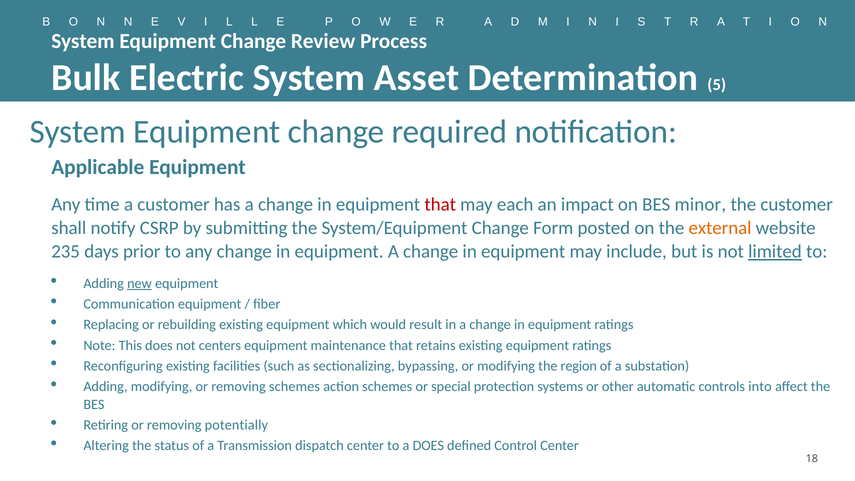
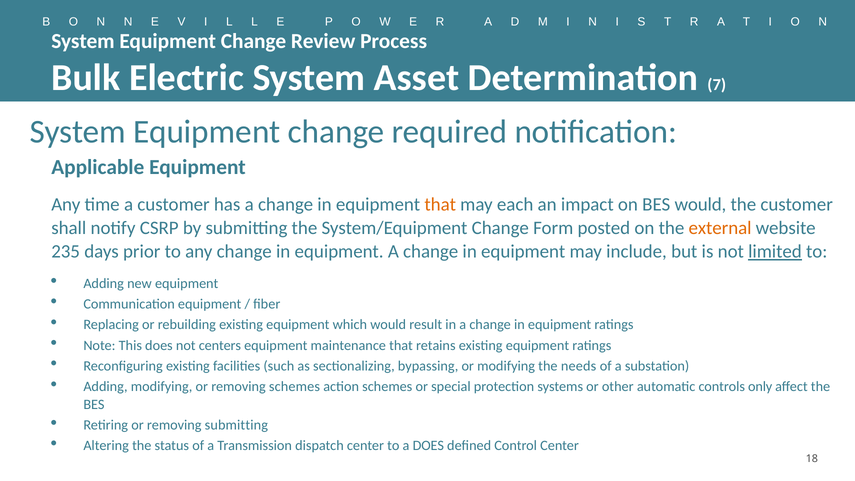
5: 5 -> 7
that at (440, 204) colour: red -> orange
BES minor: minor -> would
new underline: present -> none
region: region -> needs
into: into -> only
removing potentially: potentially -> submitting
